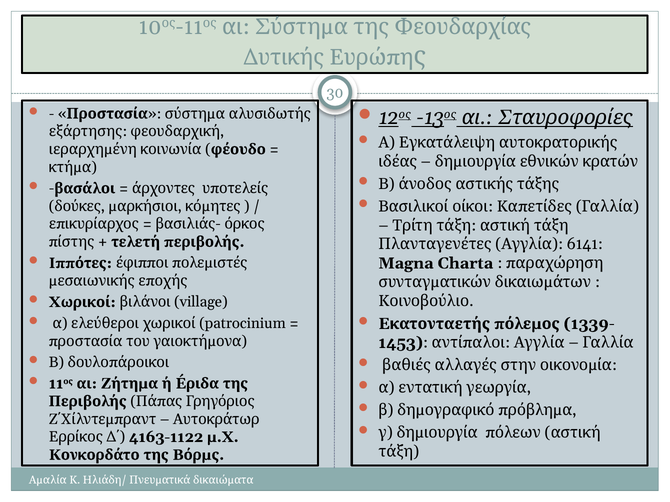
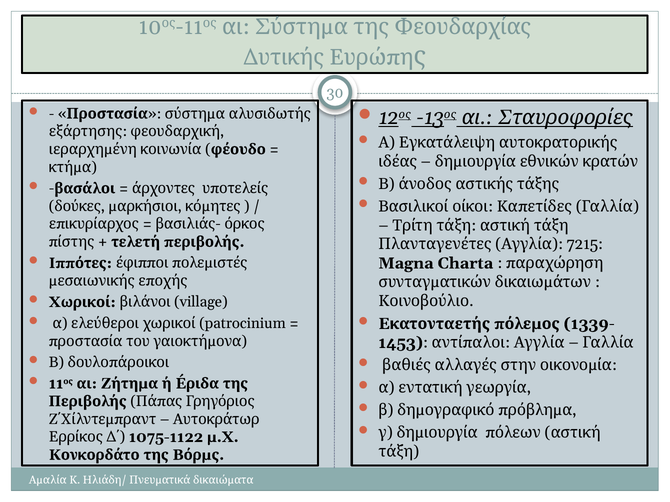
6141: 6141 -> 7215
4163-1122: 4163-1122 -> 1075-1122
